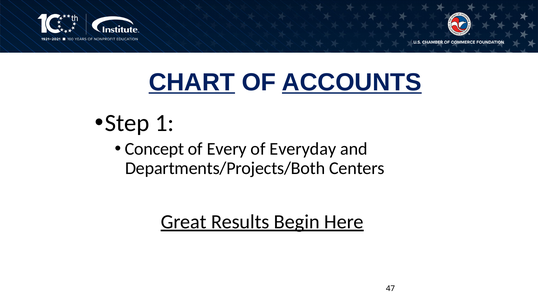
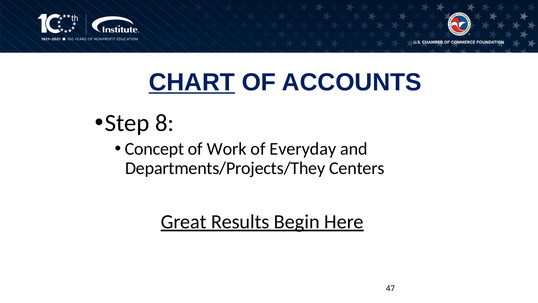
ACCOUNTS underline: present -> none
1: 1 -> 8
Every: Every -> Work
Departments/Projects/Both: Departments/Projects/Both -> Departments/Projects/They
